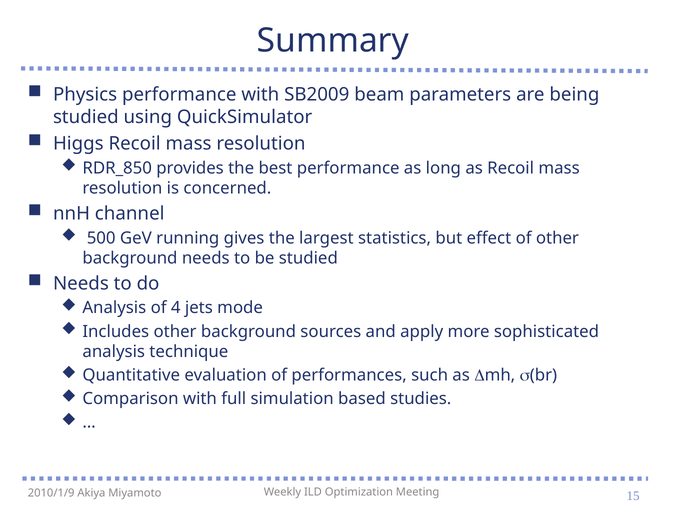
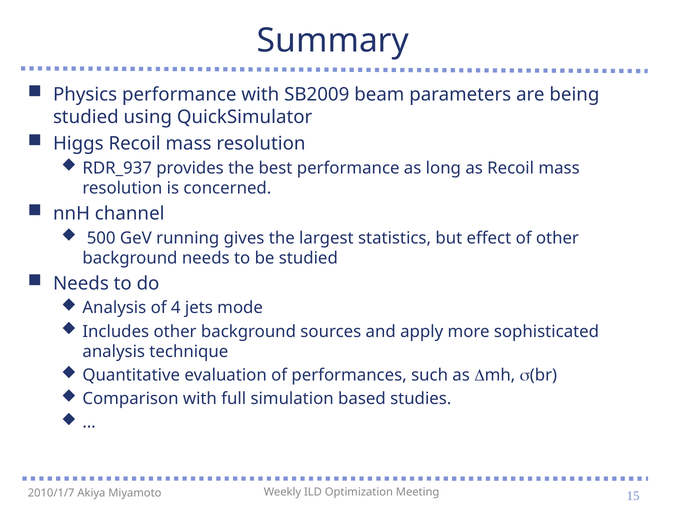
RDR_850: RDR_850 -> RDR_937
2010/1/9: 2010/1/9 -> 2010/1/7
